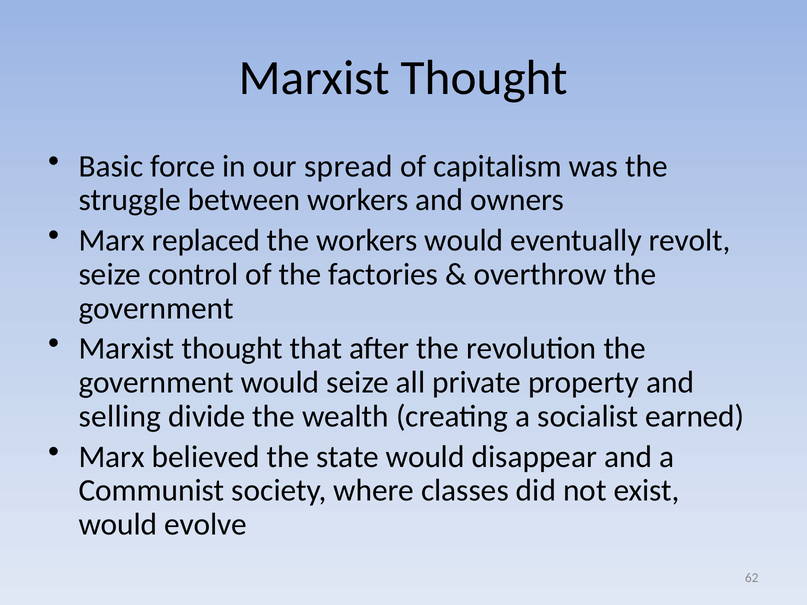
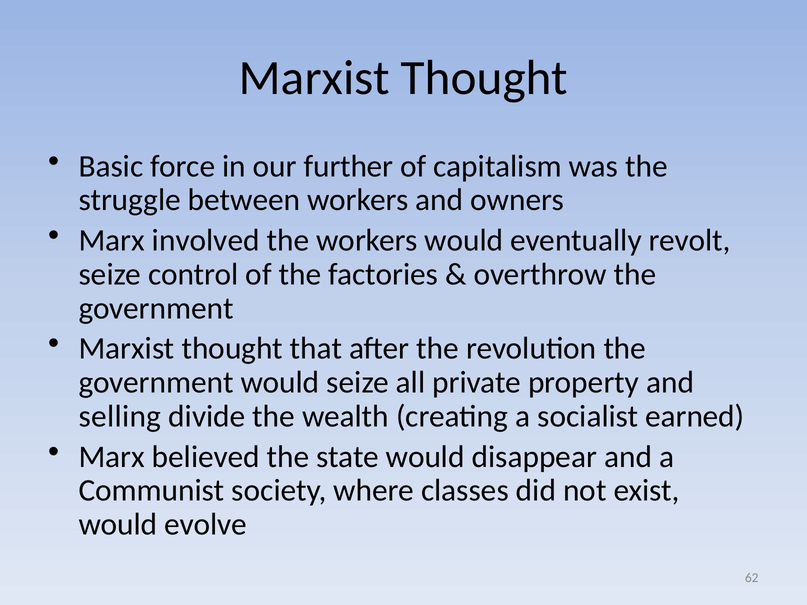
spread: spread -> further
replaced: replaced -> involved
